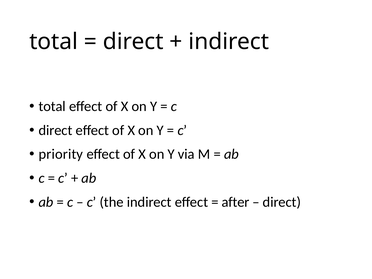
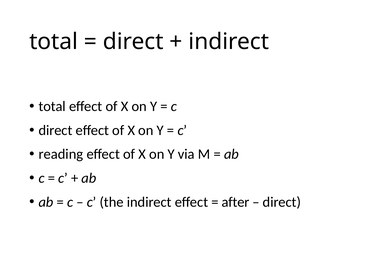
priority: priority -> reading
